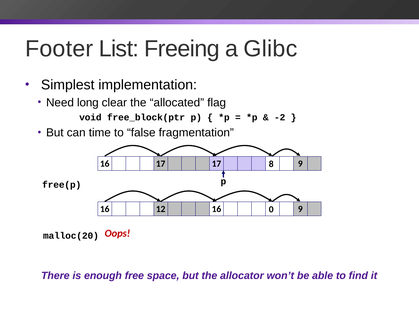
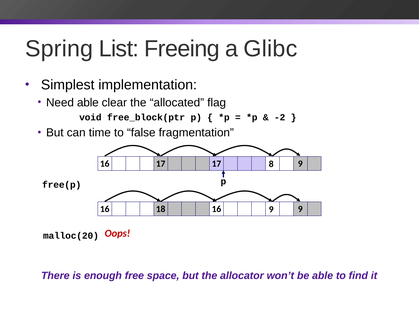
Footer: Footer -> Spring
Need long: long -> able
12: 12 -> 18
16 0: 0 -> 9
